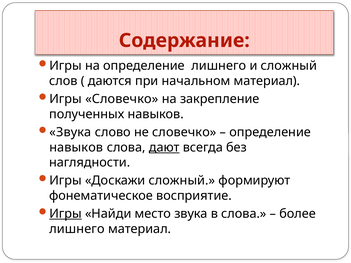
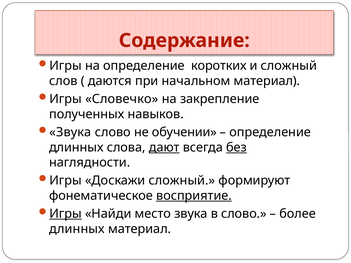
определение лишнего: лишнего -> коротких
не словечко: словечко -> обучении
навыков at (76, 147): навыков -> длинных
без underline: none -> present
восприятие underline: none -> present
в слова: слова -> слово
лишнего at (77, 229): лишнего -> длинных
